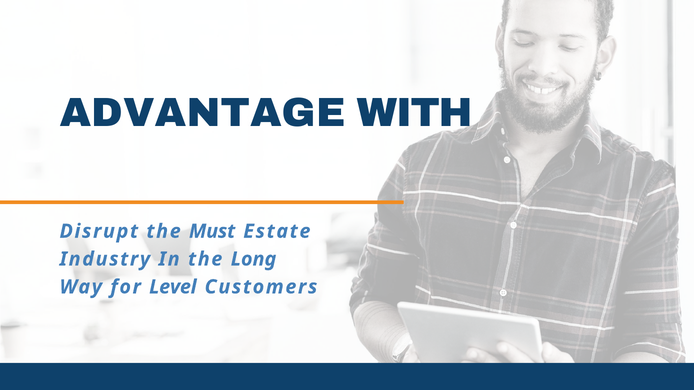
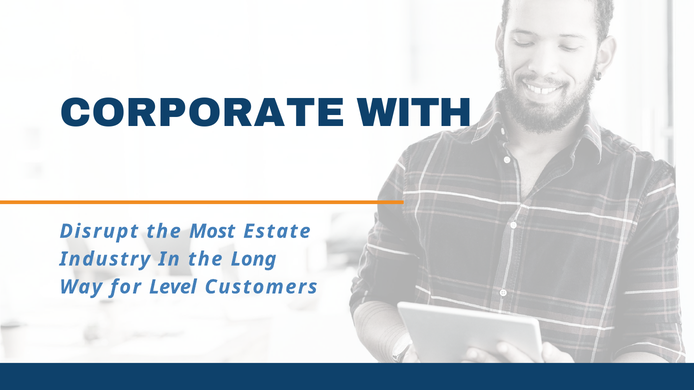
ADVANTAGE: ADVANTAGE -> CORPORATE
Must: Must -> Most
